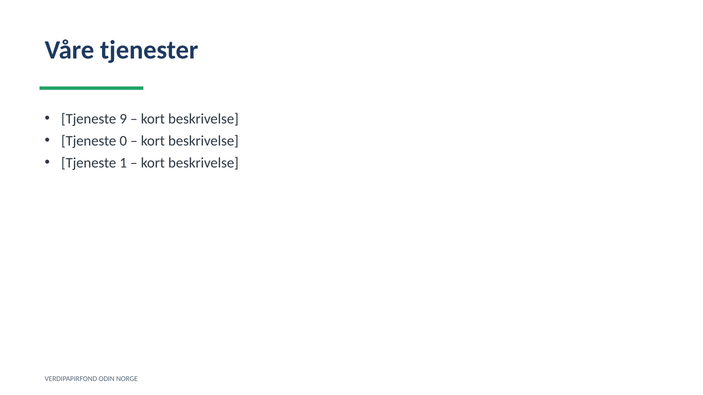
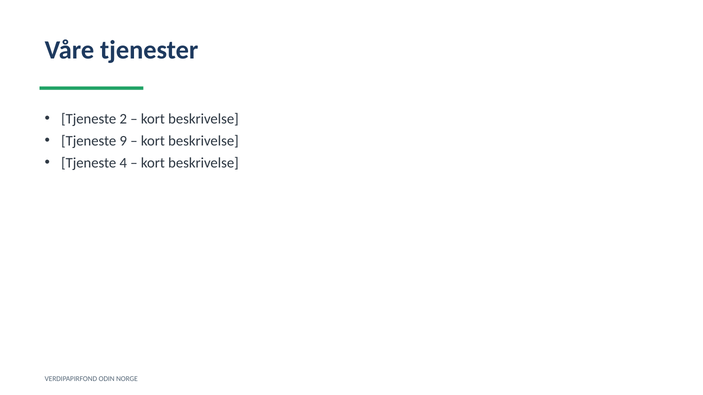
9: 9 -> 2
0: 0 -> 9
1: 1 -> 4
